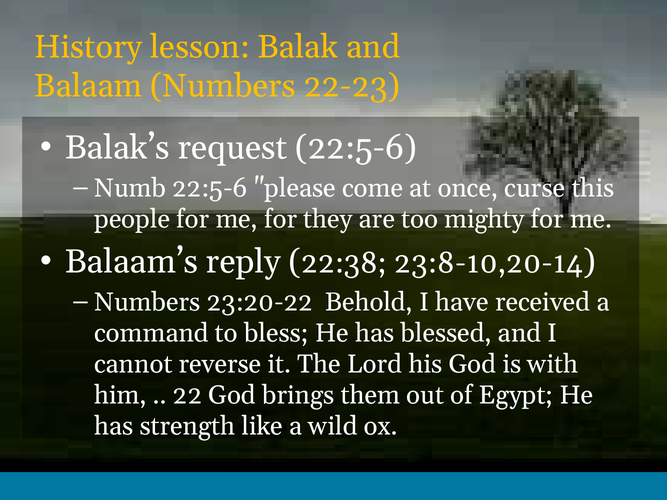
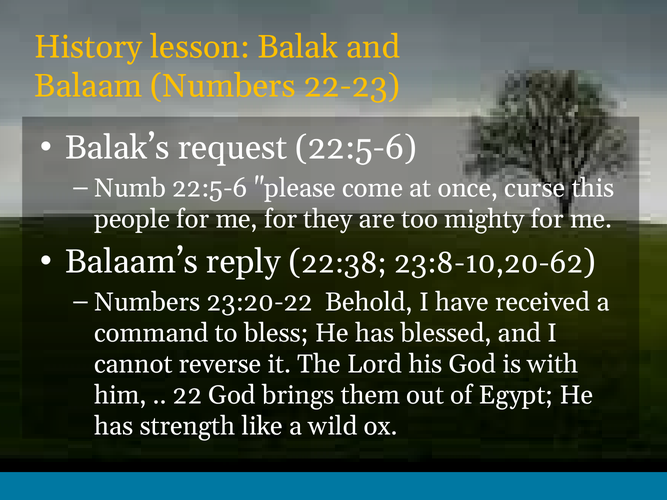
23:8-10,20-14: 23:8-10,20-14 -> 23:8-10,20-62
